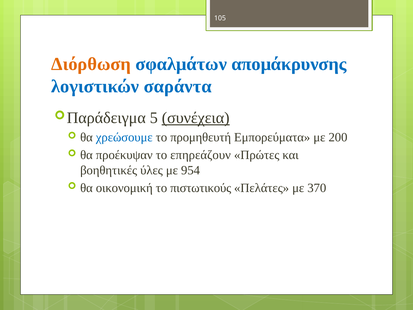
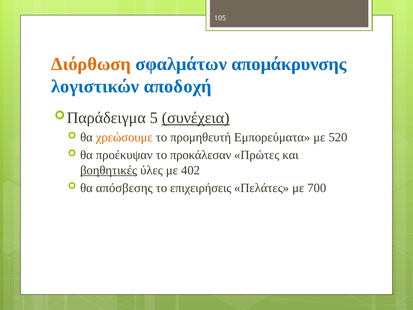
σαράντα: σαράντα -> αποδοχή
χρεώσουμε colour: blue -> orange
200: 200 -> 520
επηρεάζουν: επηρεάζουν -> προκάλεσαν
βοηθητικές underline: none -> present
954: 954 -> 402
οικονομική: οικονομική -> απόσβεσης
πιστωτικούς: πιστωτικούς -> επιχειρήσεις
370: 370 -> 700
